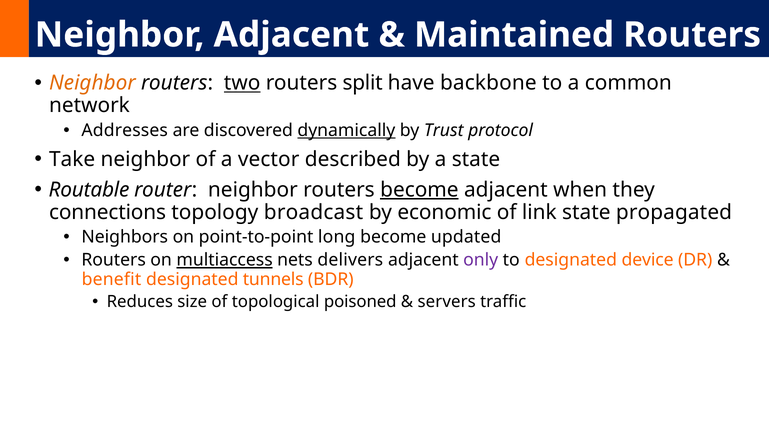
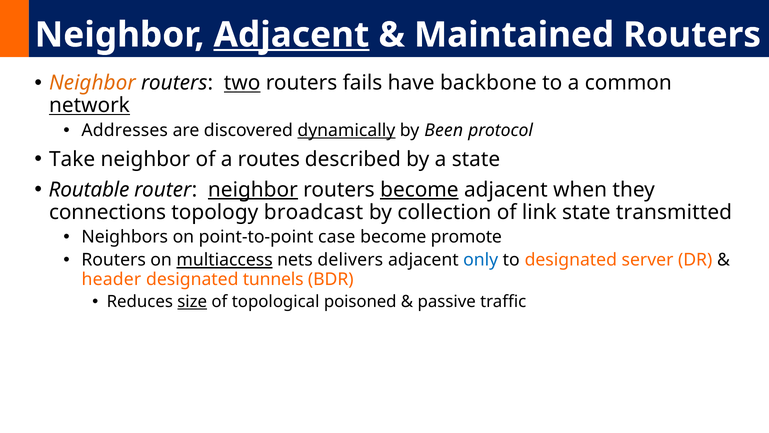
Adjacent at (291, 35) underline: none -> present
split: split -> fails
network underline: none -> present
Trust: Trust -> Been
vector: vector -> routes
neighbor at (253, 190) underline: none -> present
economic: economic -> collection
propagated: propagated -> transmitted
long: long -> case
updated: updated -> promote
only colour: purple -> blue
device: device -> server
benefit: benefit -> header
size underline: none -> present
servers: servers -> passive
